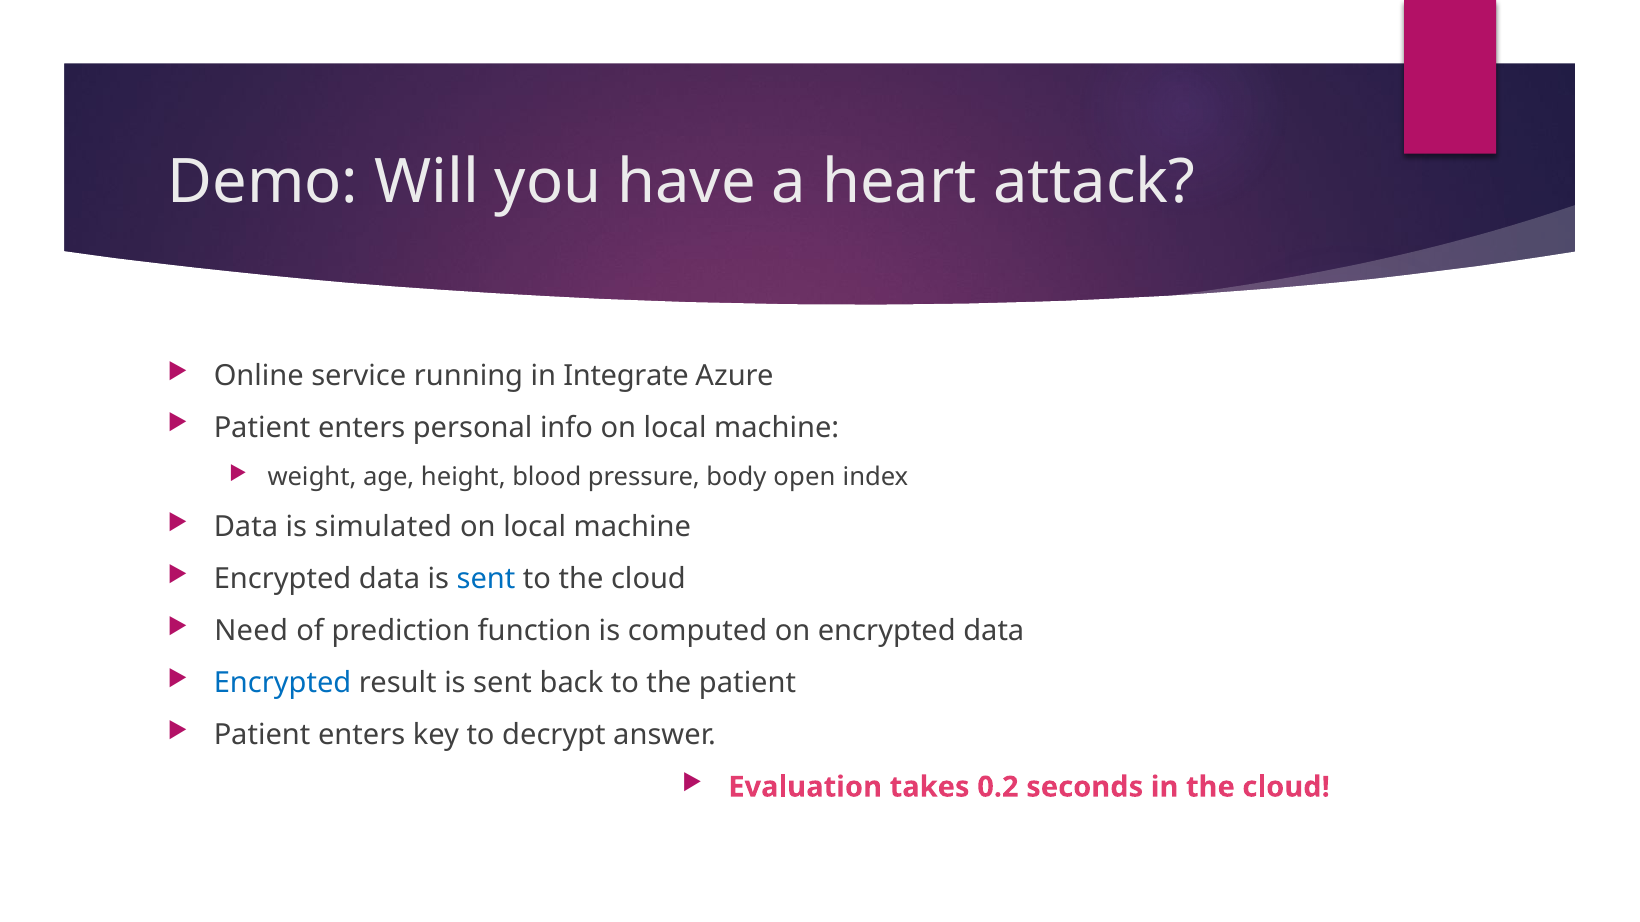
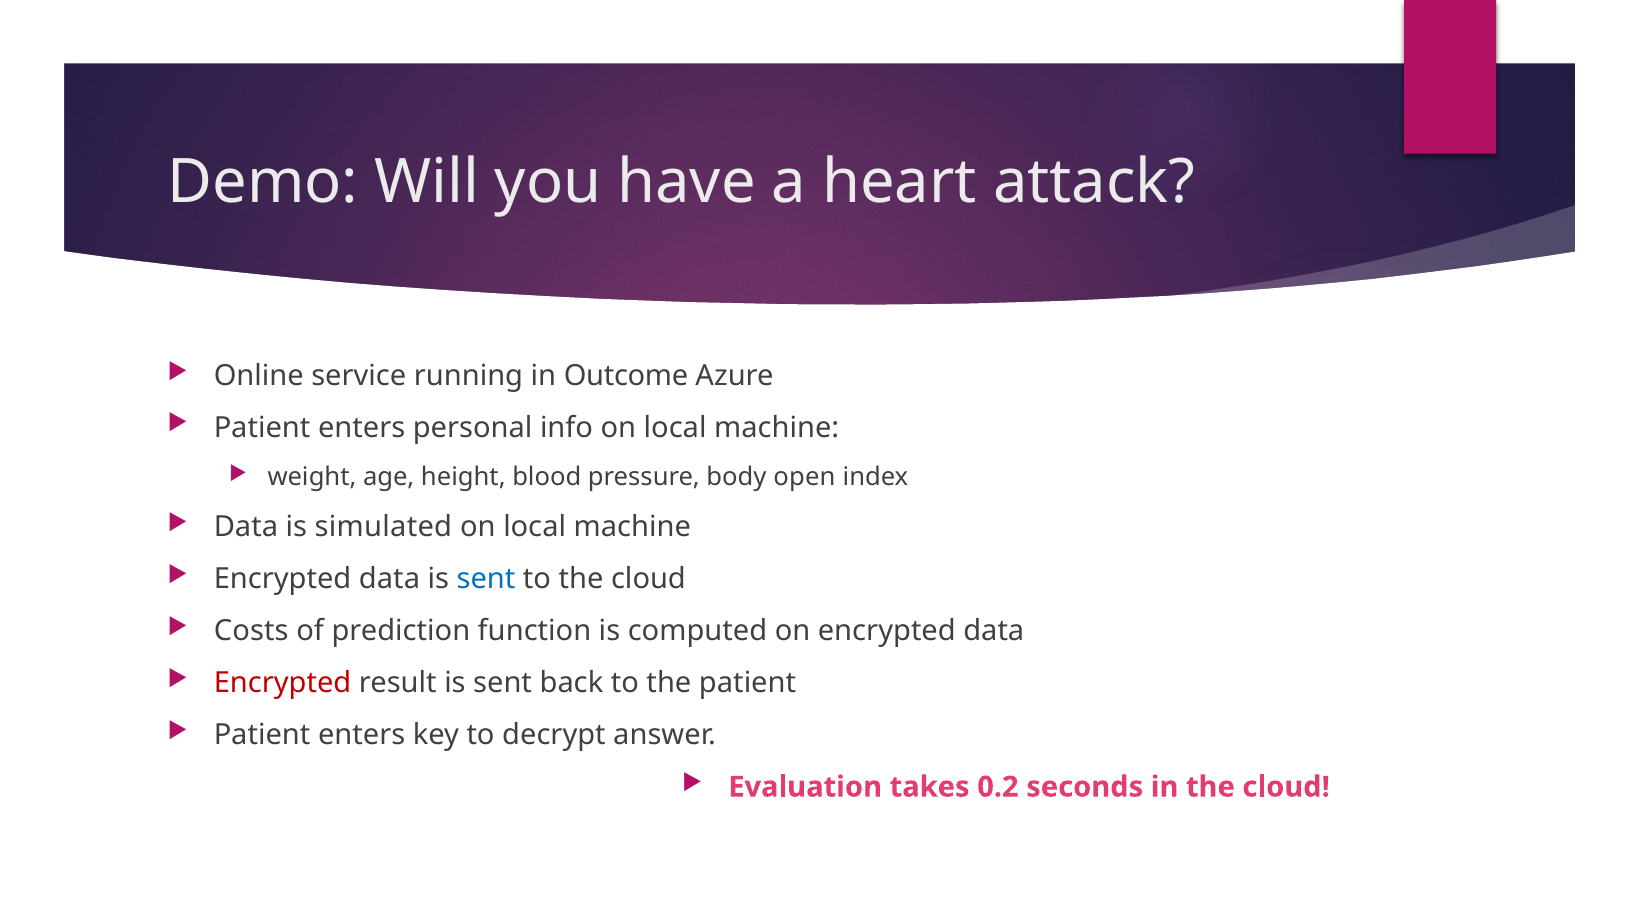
Integrate: Integrate -> Outcome
Need: Need -> Costs
Encrypted at (283, 683) colour: blue -> red
